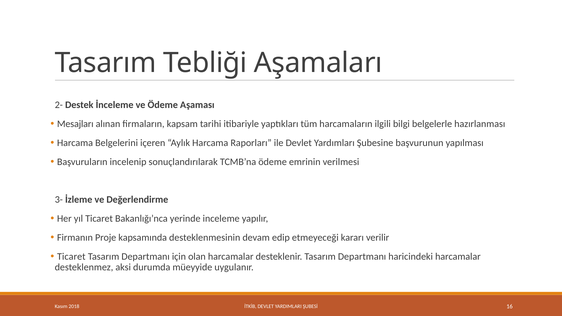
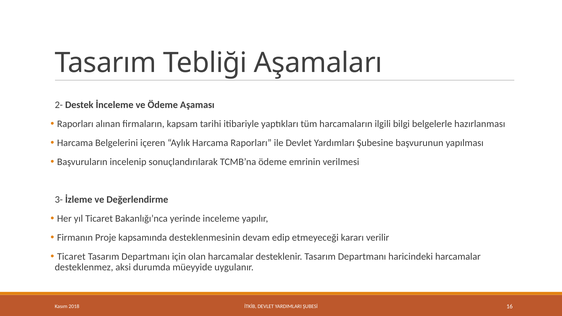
Mesajları at (75, 124): Mesajları -> Raporları
